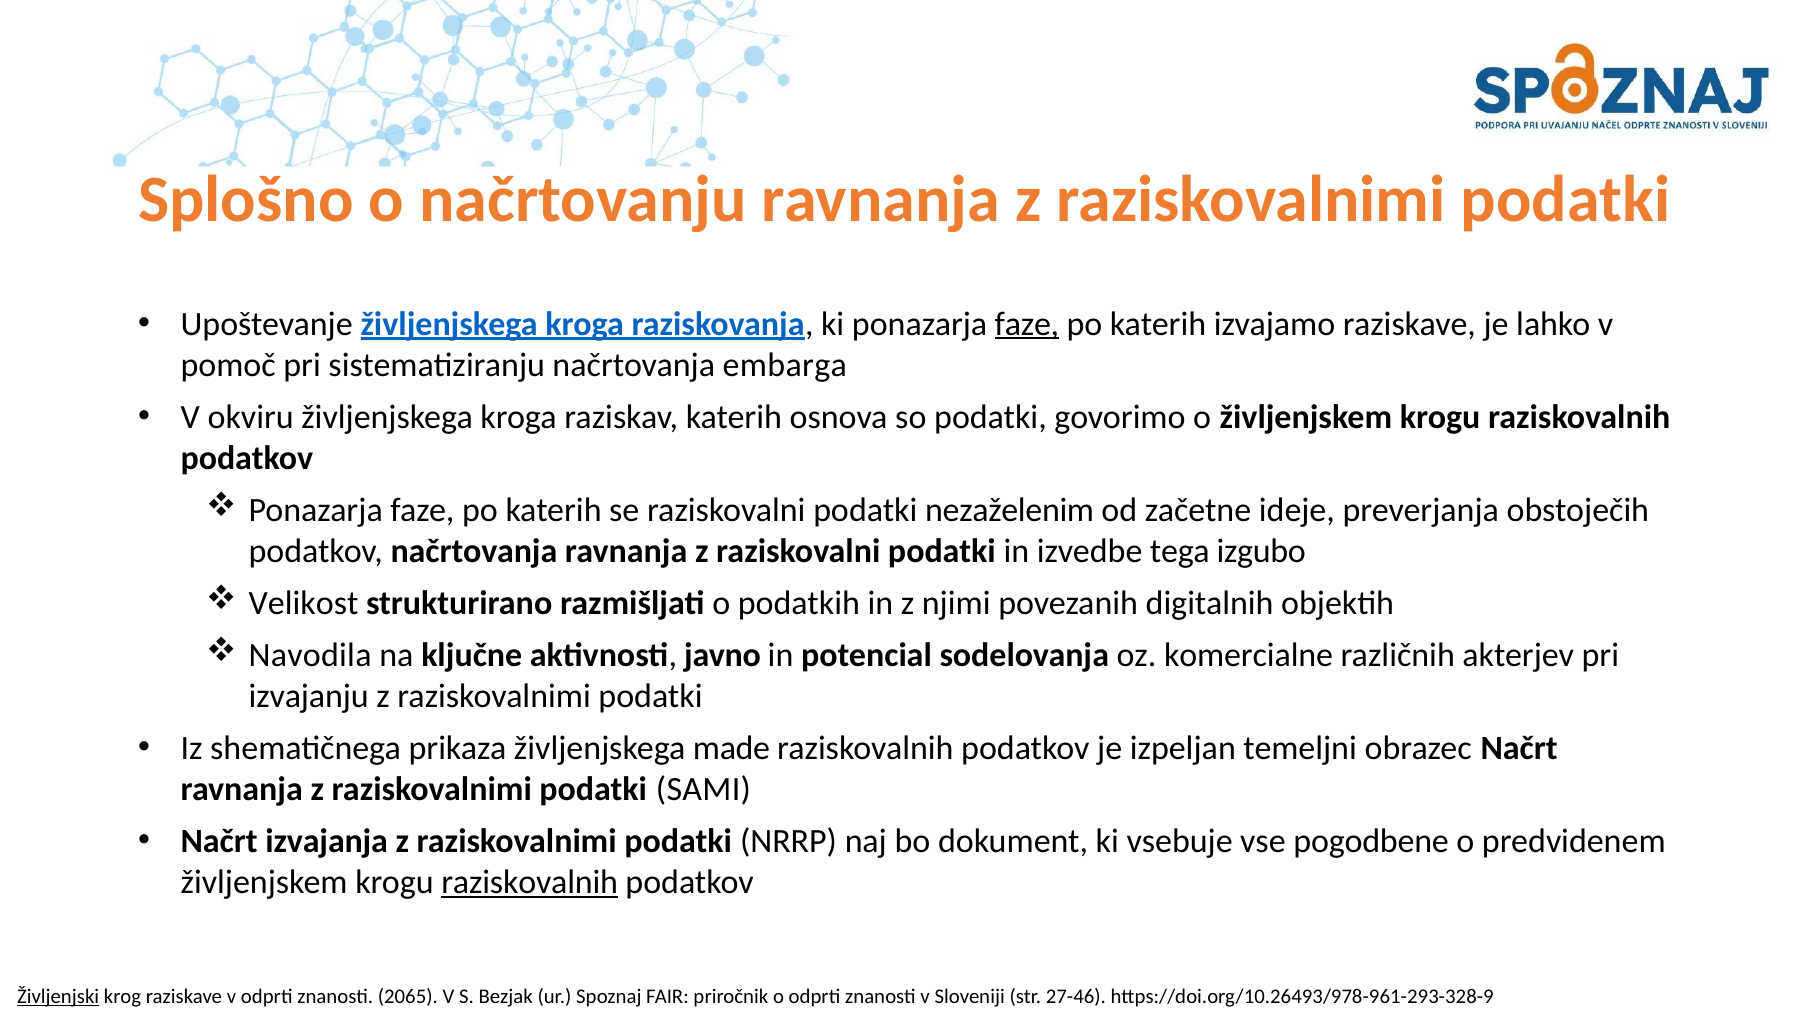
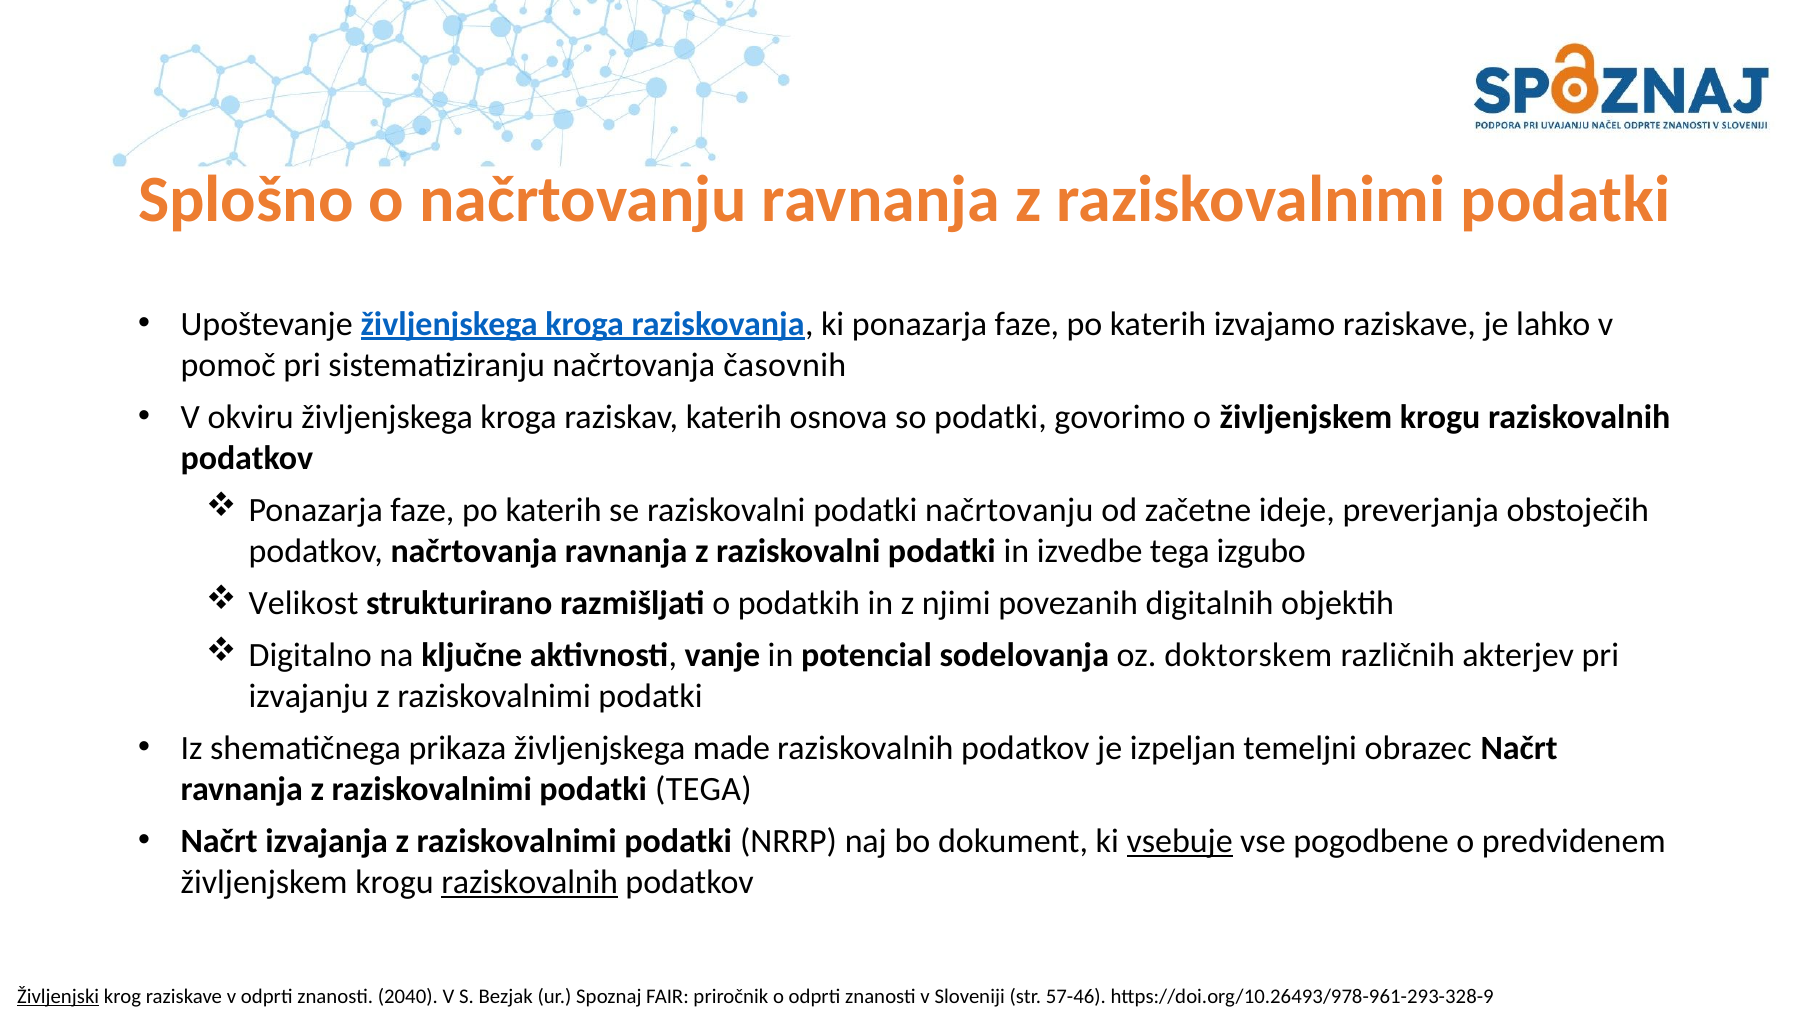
faze at (1027, 324) underline: present -> none
embarga: embarga -> časovnih
podatki nezaželenim: nezaželenim -> načrtovanju
Navodila: Navodila -> Digitalno
javno: javno -> vanje
komercialne: komercialne -> doktorskem
podatki SAMI: SAMI -> TEGA
vsebuje underline: none -> present
2065: 2065 -> 2040
27-46: 27-46 -> 57-46
